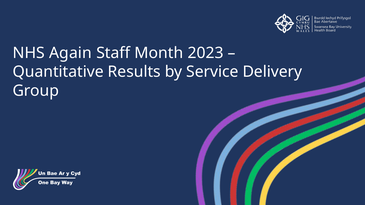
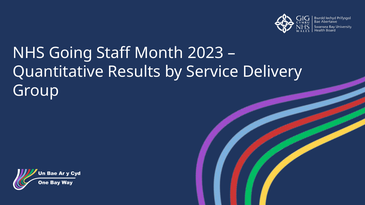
Again: Again -> Going
